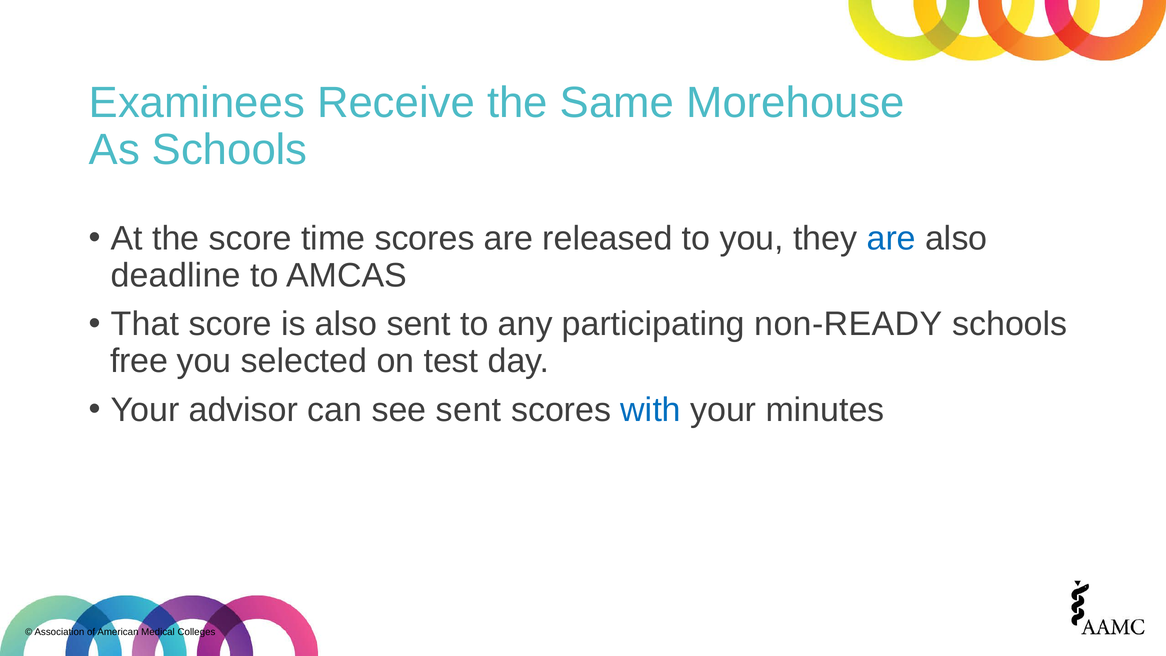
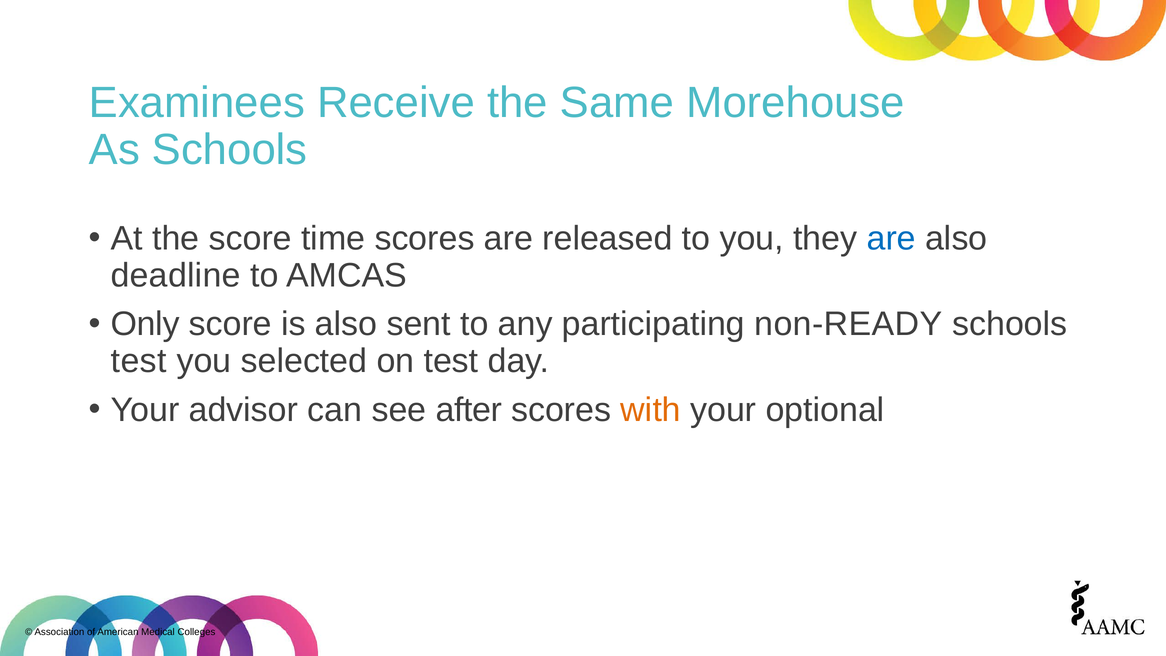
That: That -> Only
free at (139, 361): free -> test
see sent: sent -> after
with colour: blue -> orange
minutes: minutes -> optional
